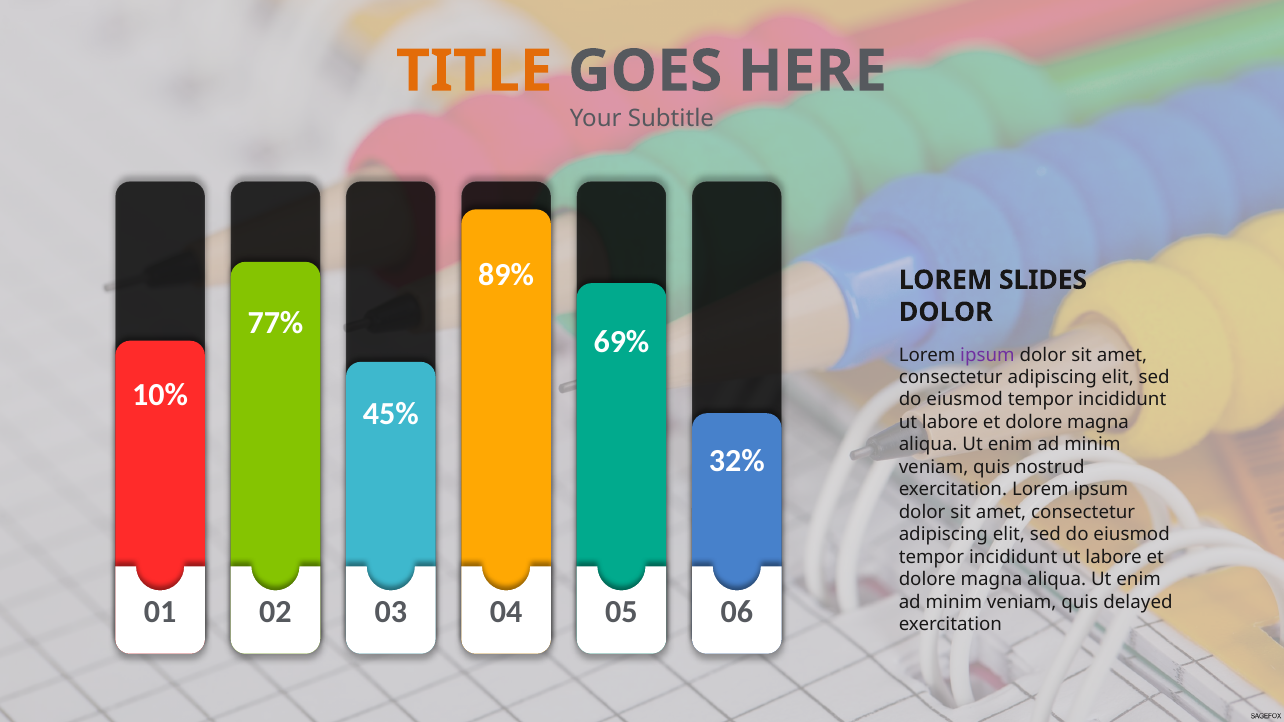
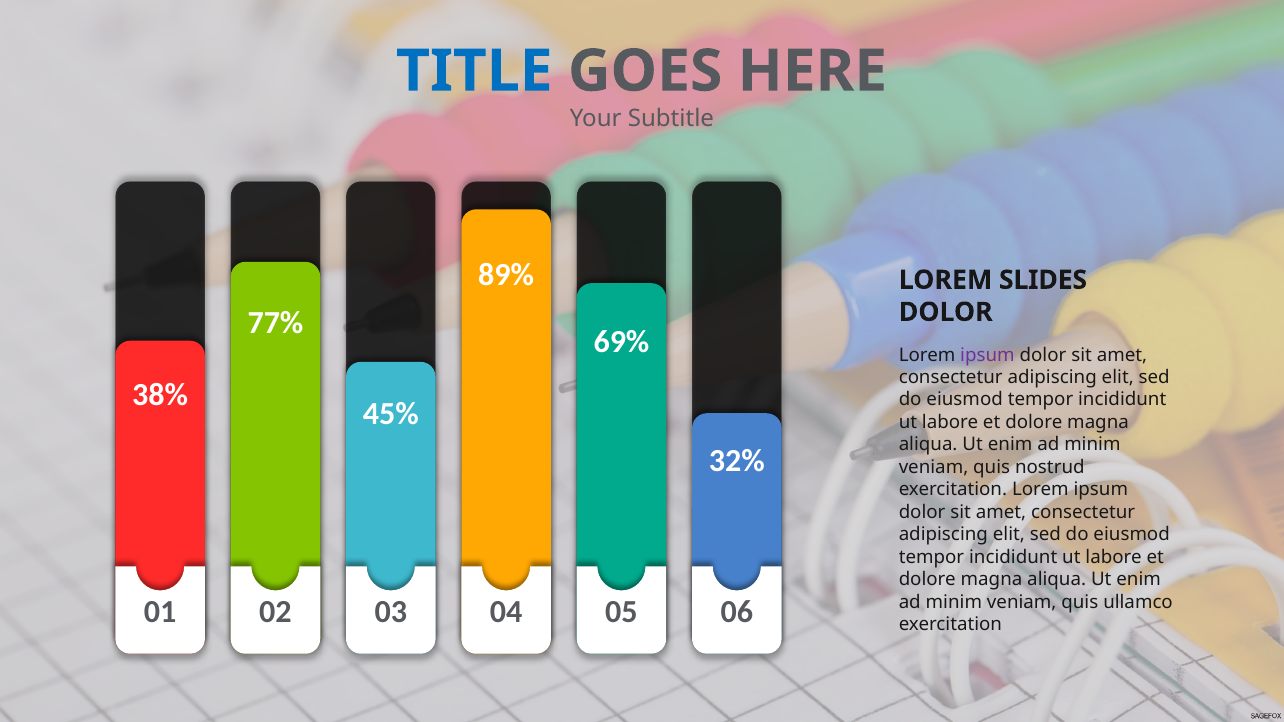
TITLE colour: orange -> blue
10%: 10% -> 38%
delayed: delayed -> ullamco
